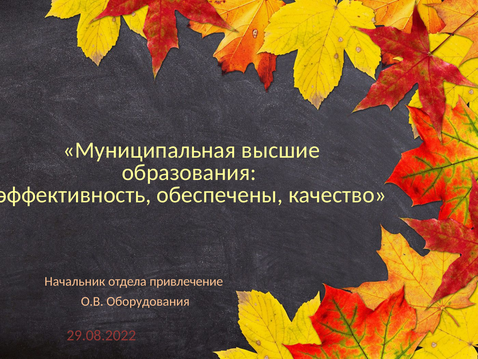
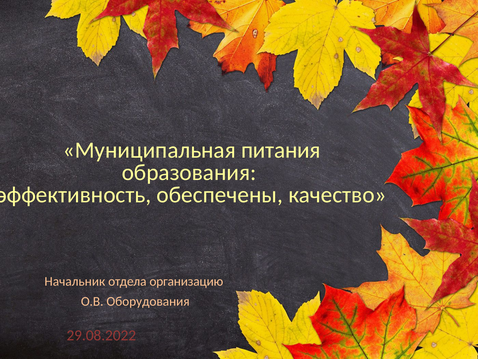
высшие: высшие -> питания
привлечение: привлечение -> организацию
